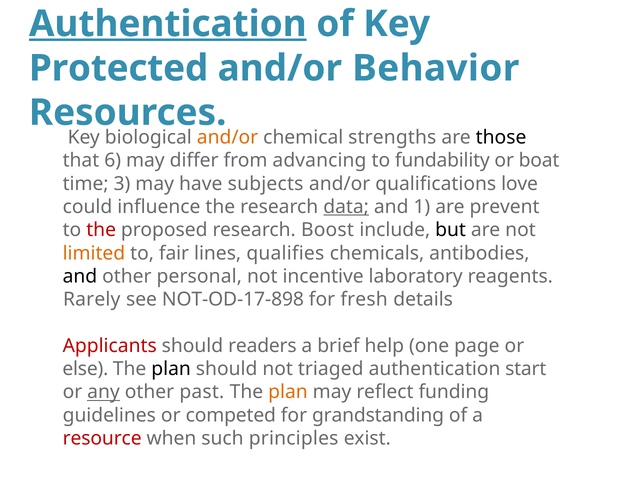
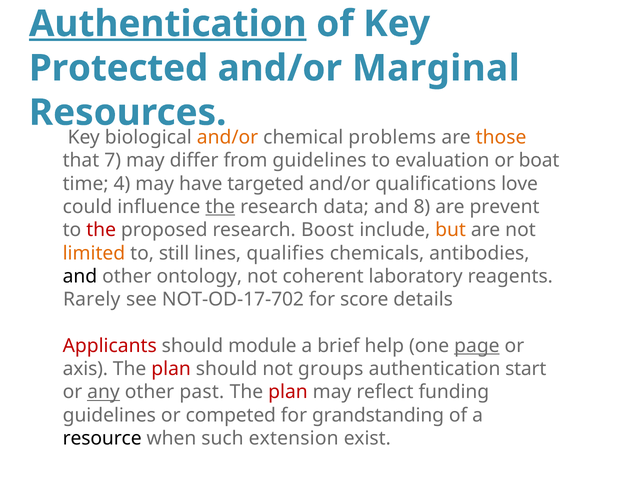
Behavior: Behavior -> Marginal
strengths: strengths -> problems
those colour: black -> orange
6: 6 -> 7
from advancing: advancing -> guidelines
fundability: fundability -> evaluation
3: 3 -> 4
subjects: subjects -> targeted
the at (220, 207) underline: none -> present
data underline: present -> none
1: 1 -> 8
but colour: black -> orange
fair: fair -> still
personal: personal -> ontology
incentive: incentive -> coherent
NOT-OD-17-898: NOT-OD-17-898 -> NOT-OD-17-702
fresh: fresh -> score
readers: readers -> module
page underline: none -> present
else: else -> axis
plan at (171, 368) colour: black -> red
triaged: triaged -> groups
plan at (288, 392) colour: orange -> red
resource colour: red -> black
principles: principles -> extension
